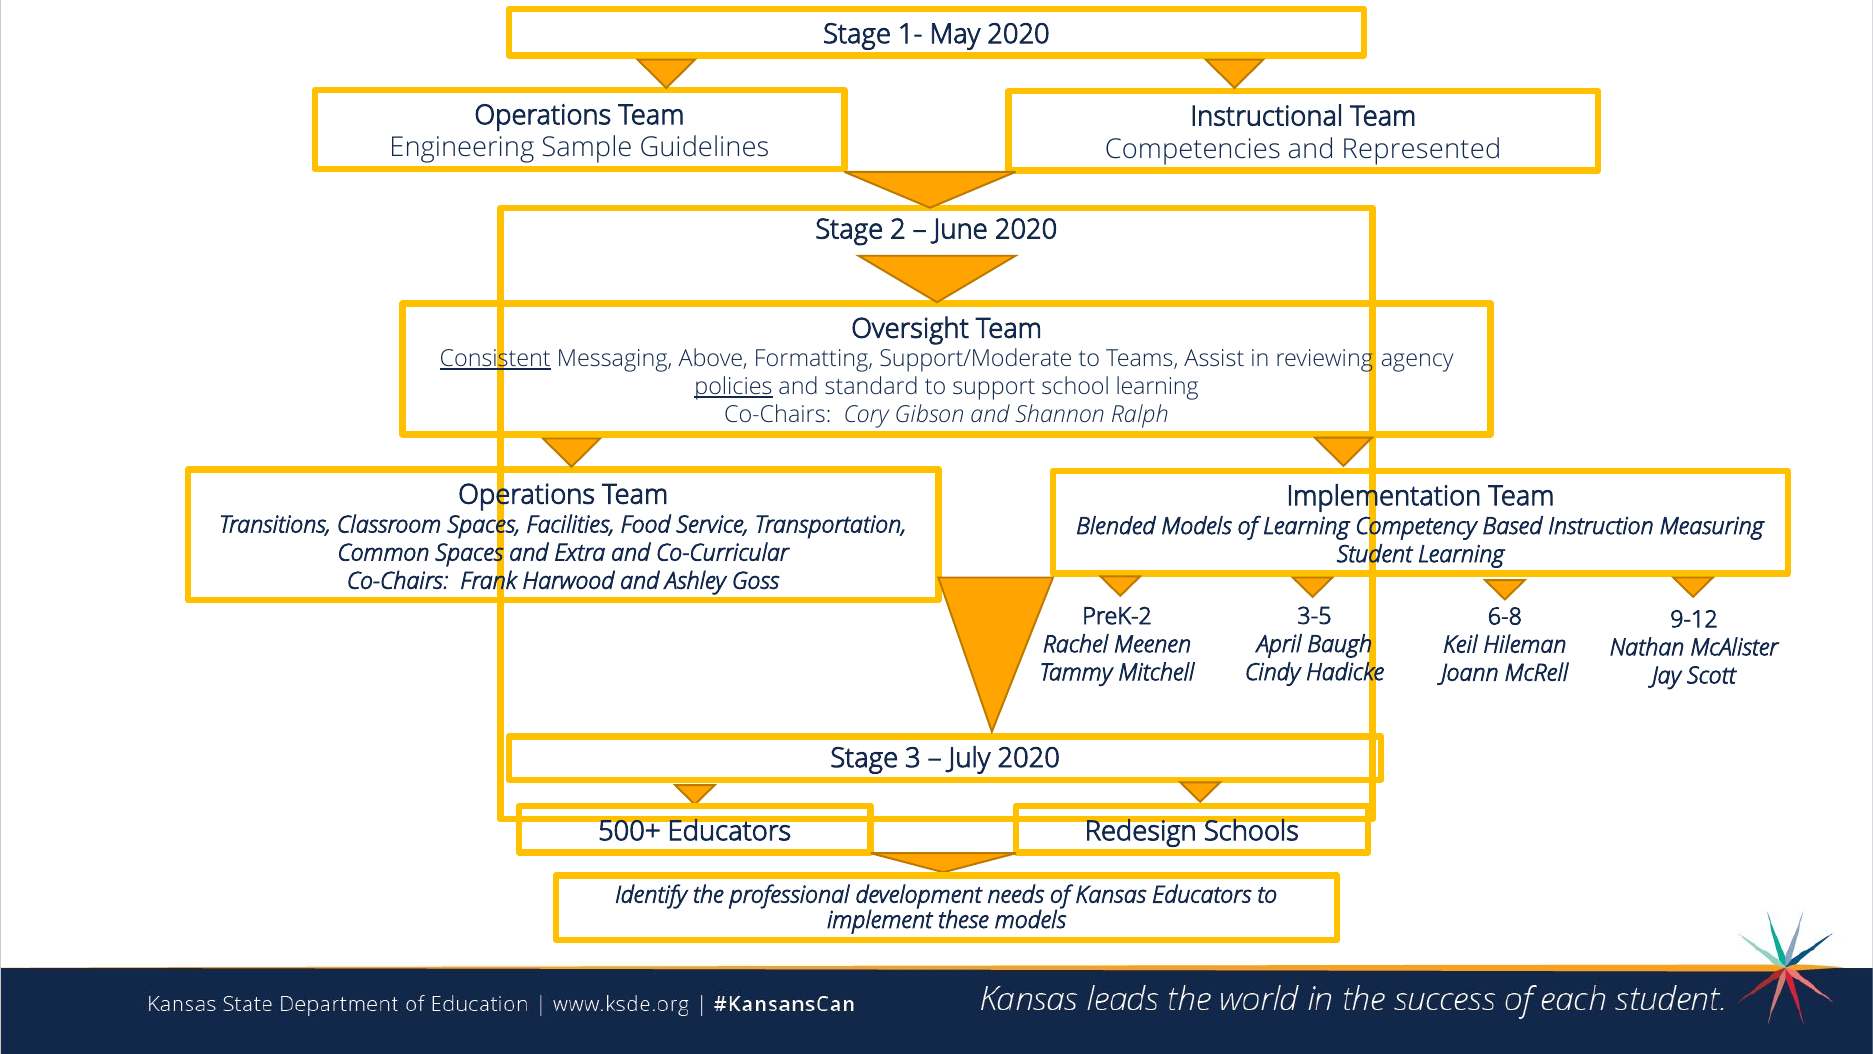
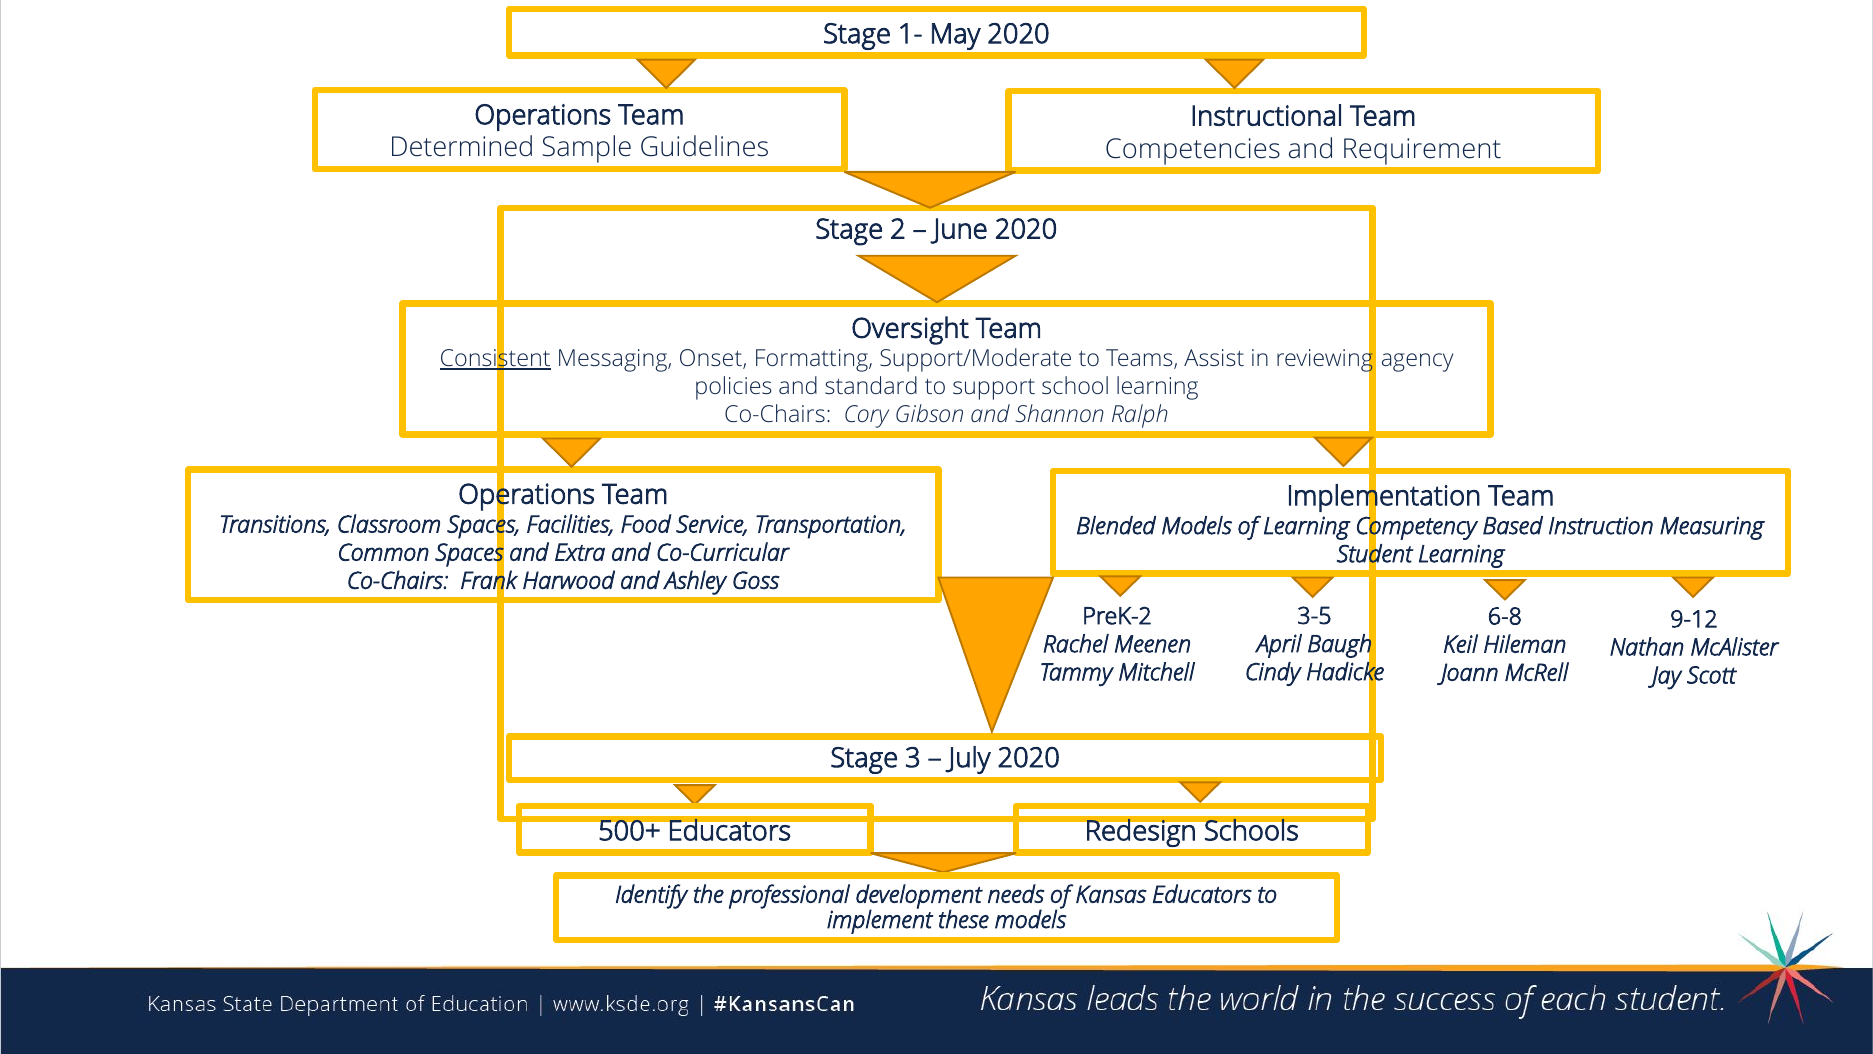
Engineering: Engineering -> Determined
Represented: Represented -> Requirement
Above: Above -> Onset
policies underline: present -> none
